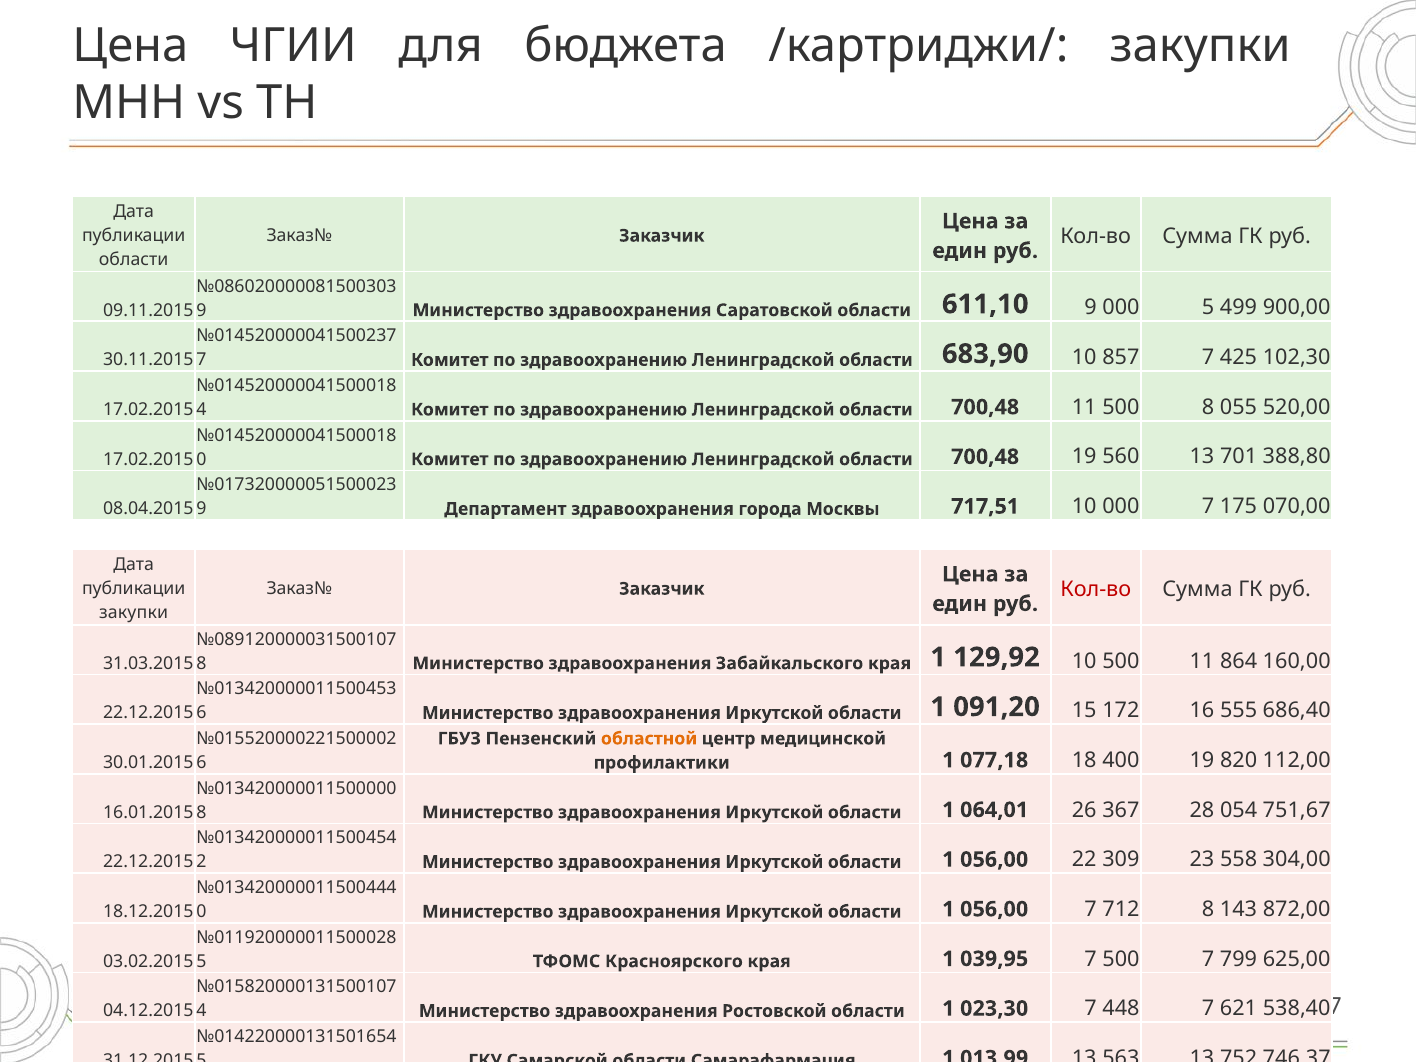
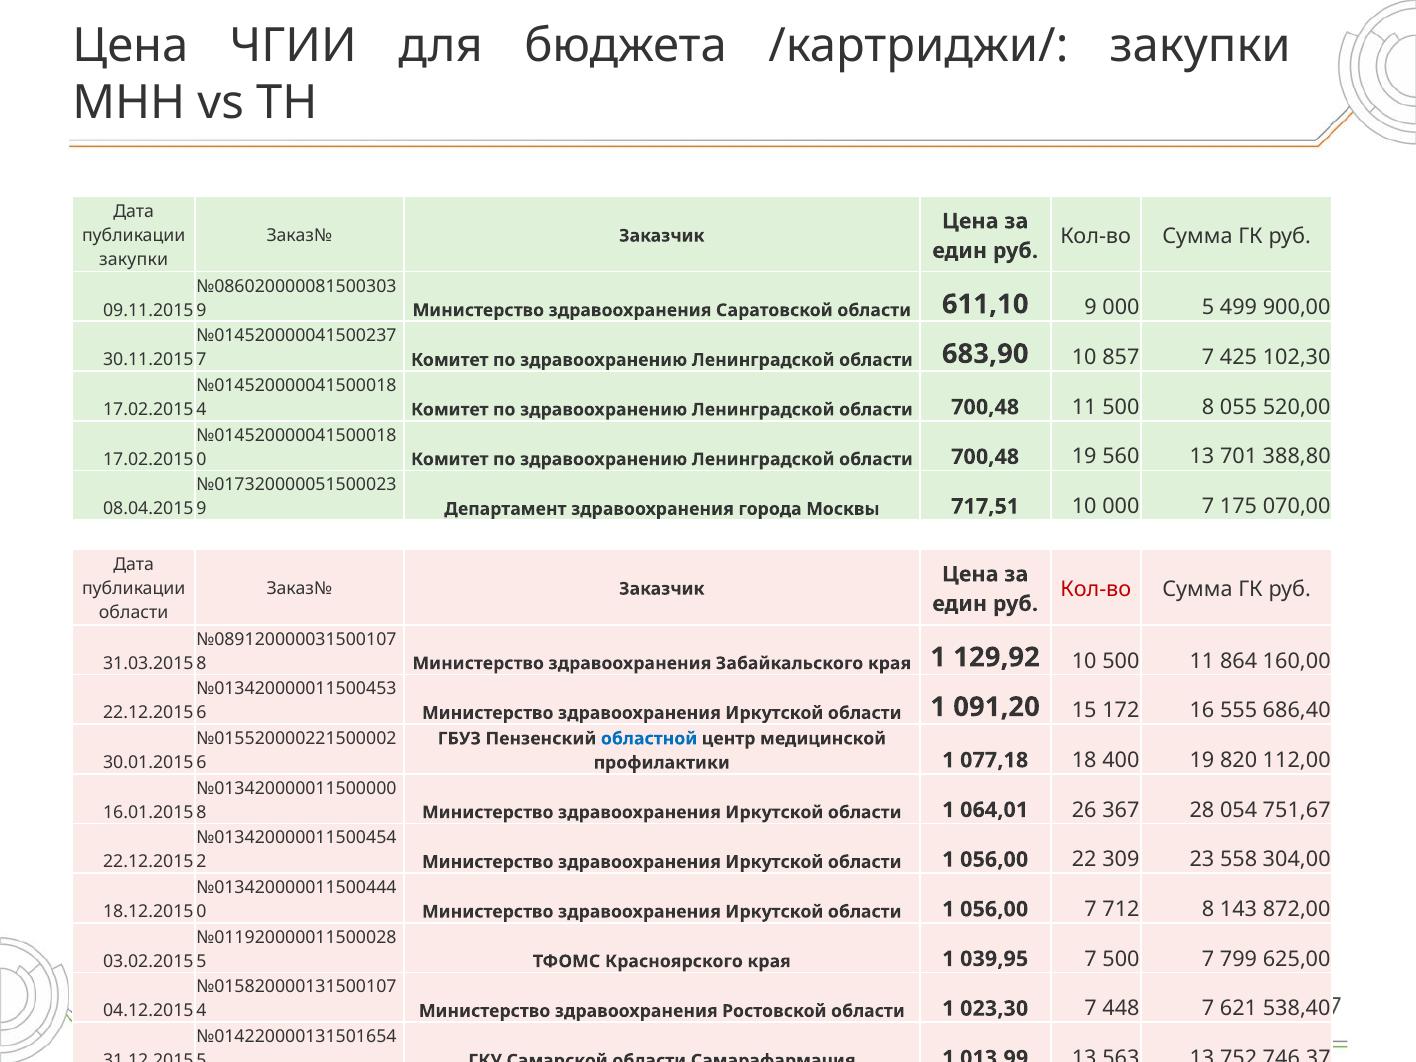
области at (134, 260): области -> закупки
закупки at (134, 613): закупки -> области
областной colour: orange -> blue
